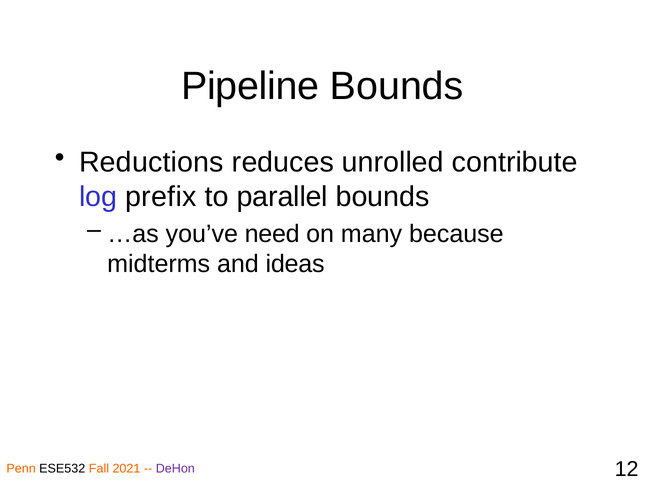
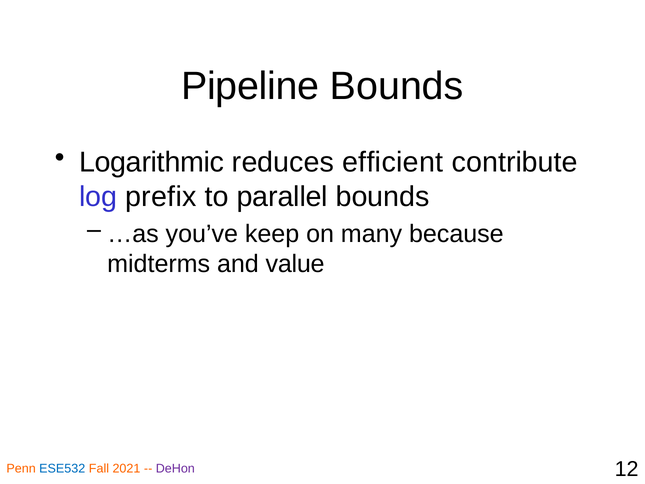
Reductions: Reductions -> Logarithmic
unrolled: unrolled -> efficient
need: need -> keep
ideas: ideas -> value
ESE532 colour: black -> blue
